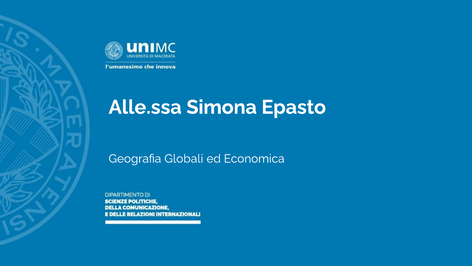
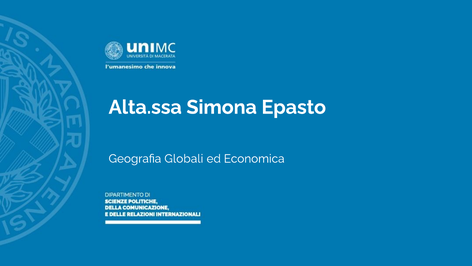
Alle.ssa: Alle.ssa -> Alta.ssa
